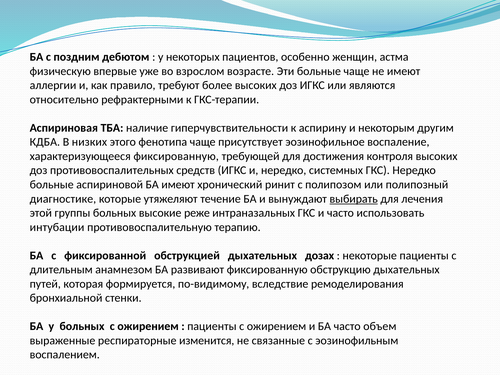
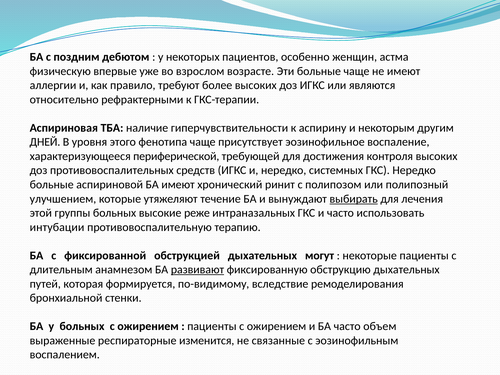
КДБА: КДБА -> ДНЕЙ
низких: низких -> уровня
характеризующееся фиксированную: фиксированную -> периферической
диагностике: диагностике -> улучшением
дозах: дозах -> могут
развивают underline: none -> present
